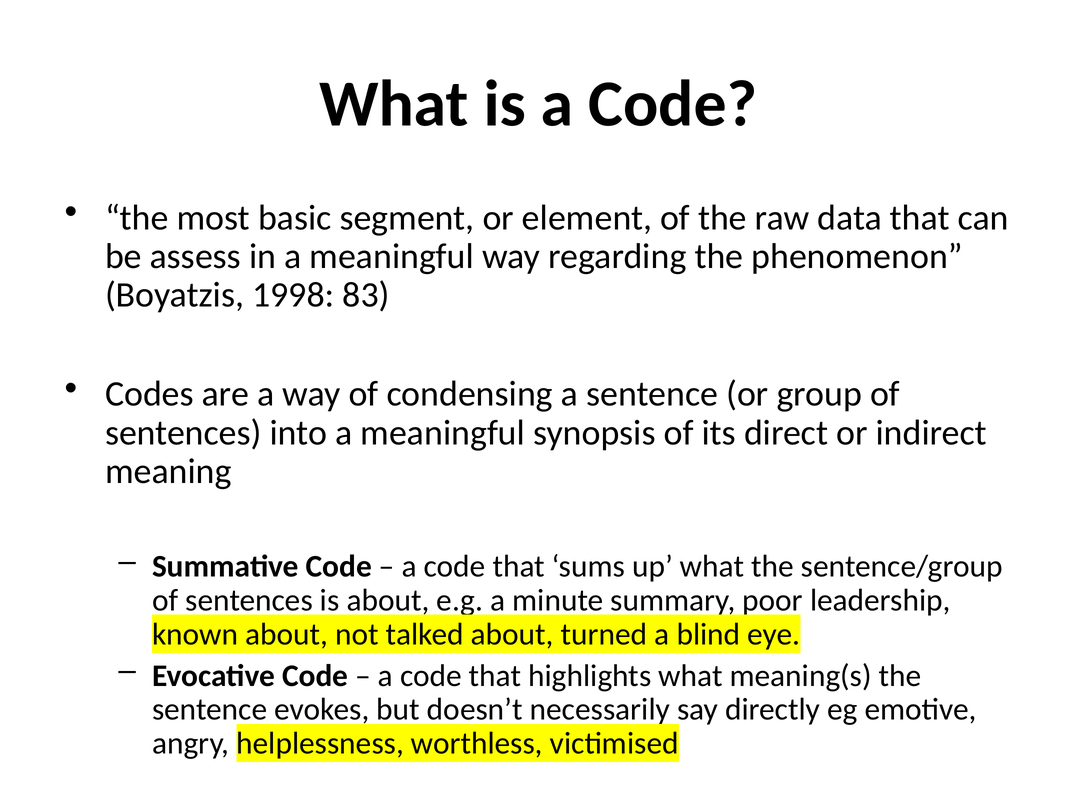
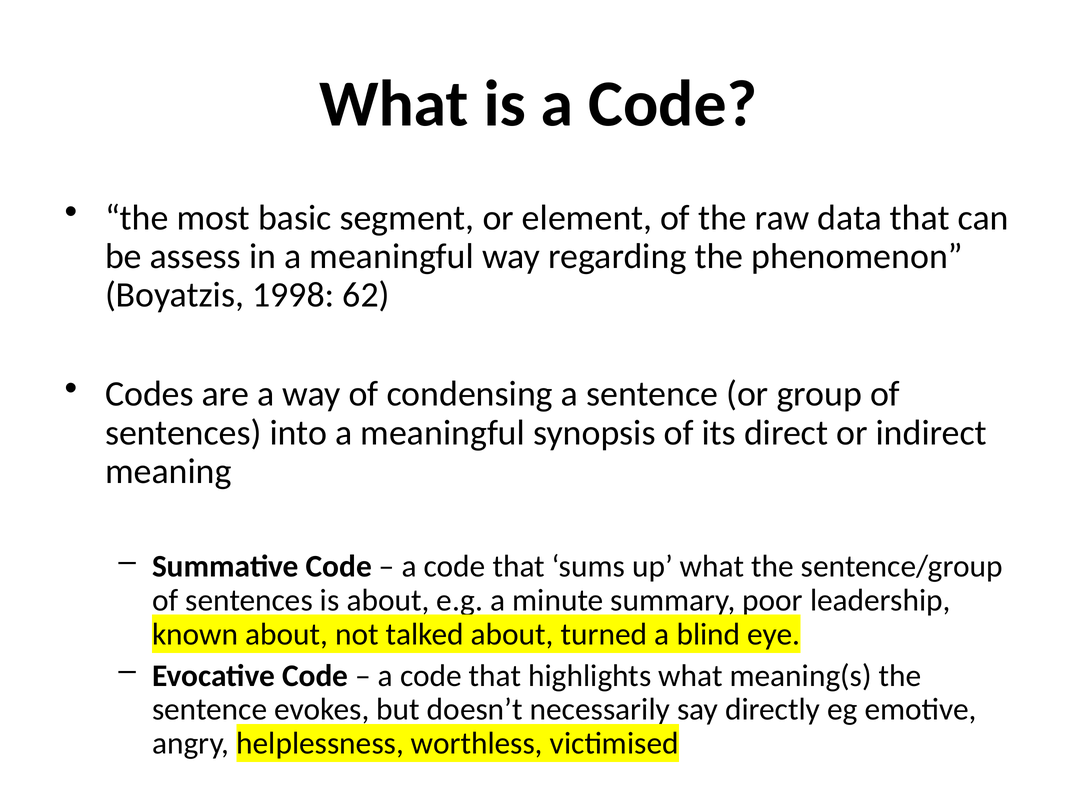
83: 83 -> 62
